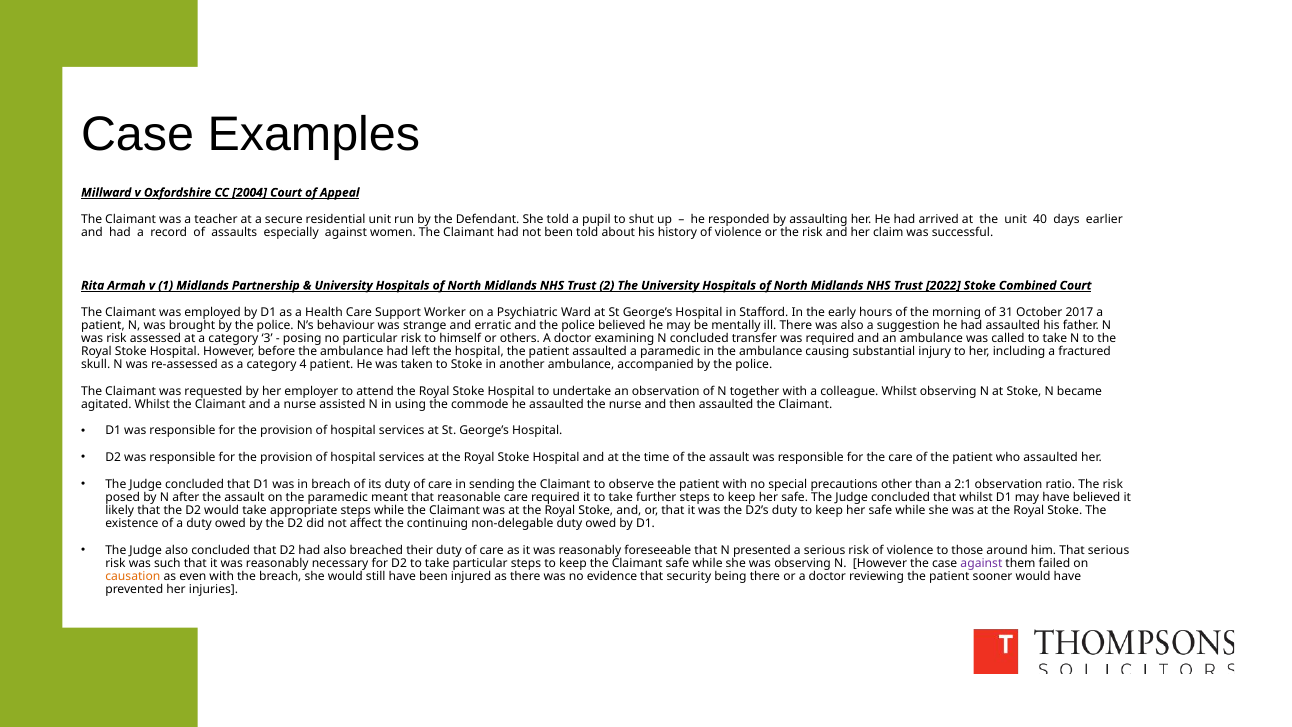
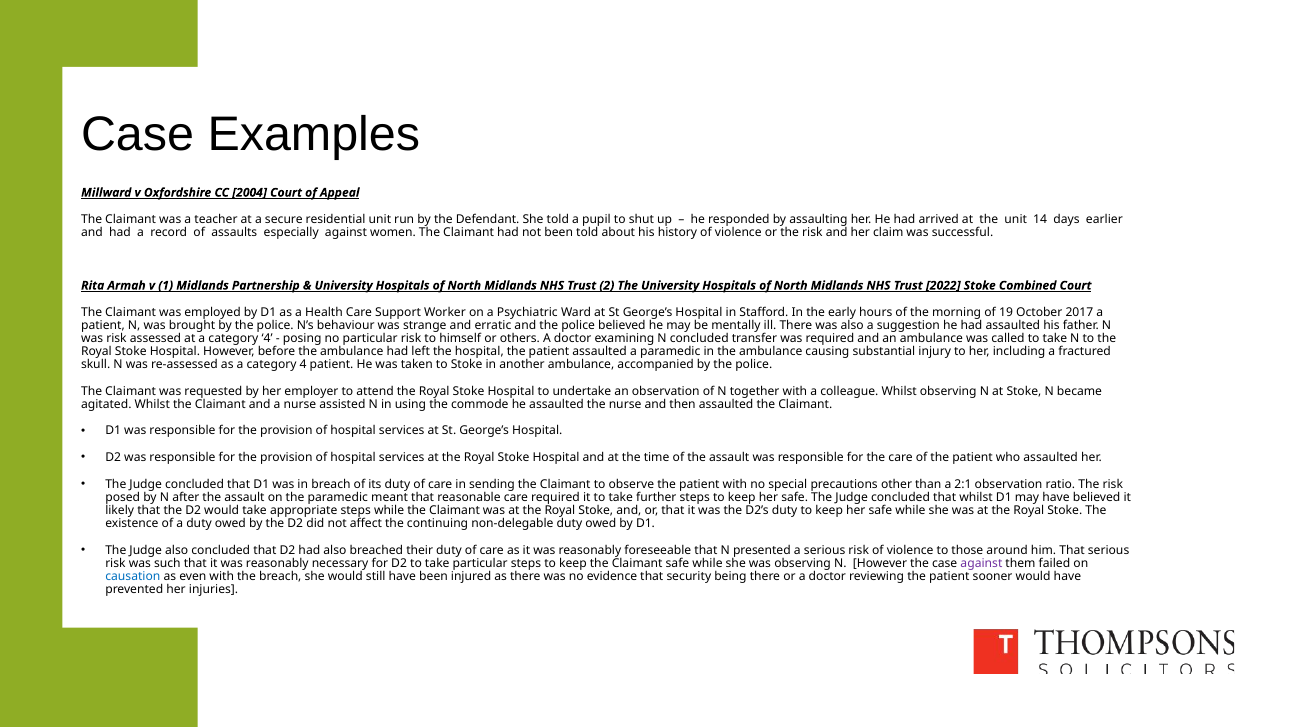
40: 40 -> 14
31: 31 -> 19
at a category 3: 3 -> 4
causation colour: orange -> blue
